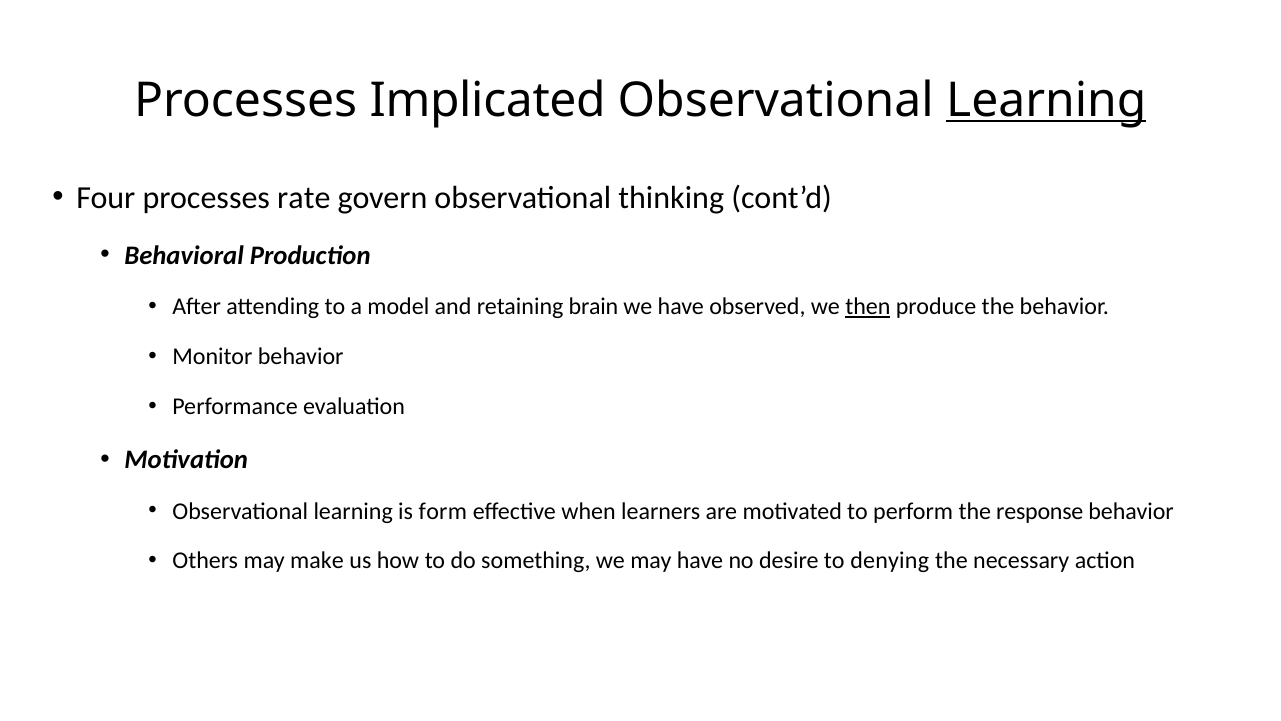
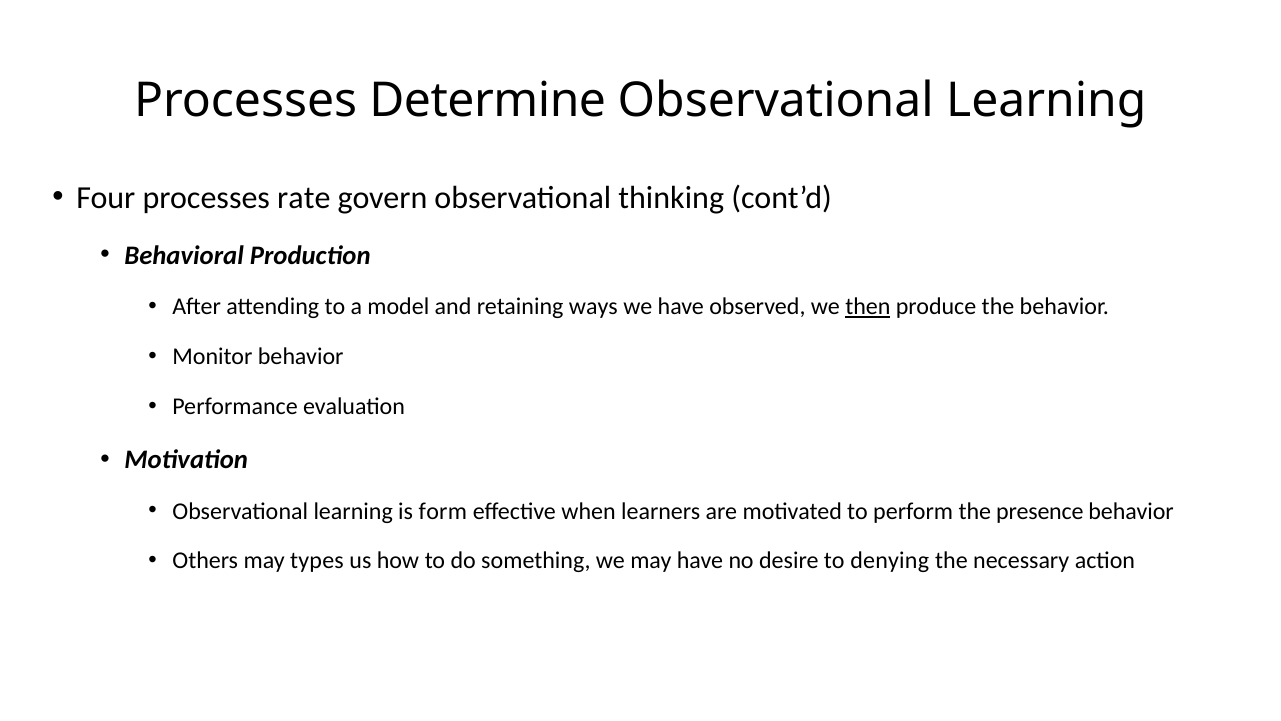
Implicated: Implicated -> Determine
Learning at (1046, 100) underline: present -> none
brain: brain -> ways
response: response -> presence
make: make -> types
